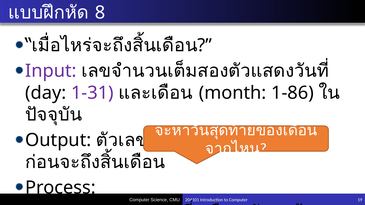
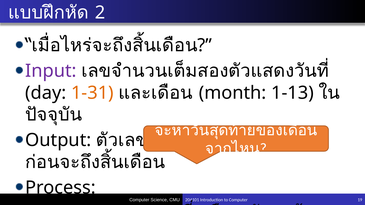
8: 8 -> 2
1-31 colour: purple -> orange
1-86: 1-86 -> 1-13
